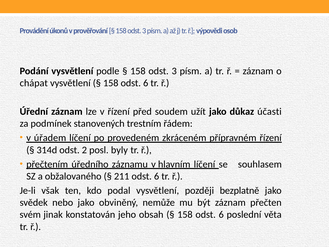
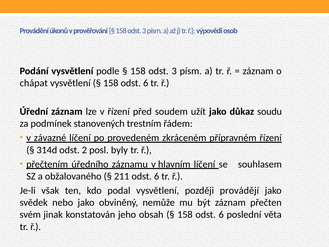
účasti: účasti -> soudu
úřadem: úřadem -> závazné
bezplatně: bezplatně -> provádějí
